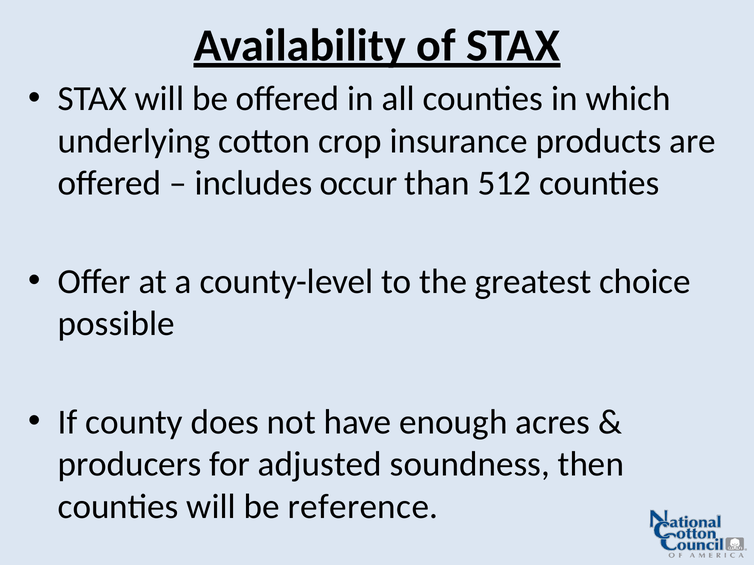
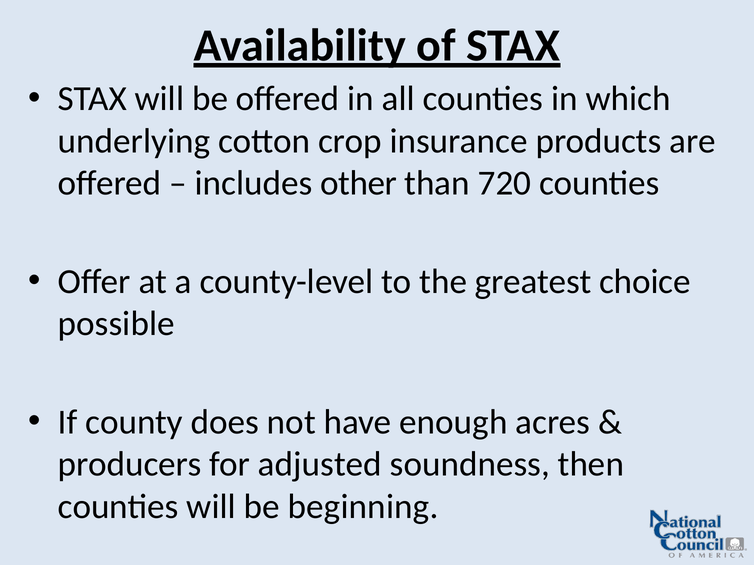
occur: occur -> other
512: 512 -> 720
reference: reference -> beginning
